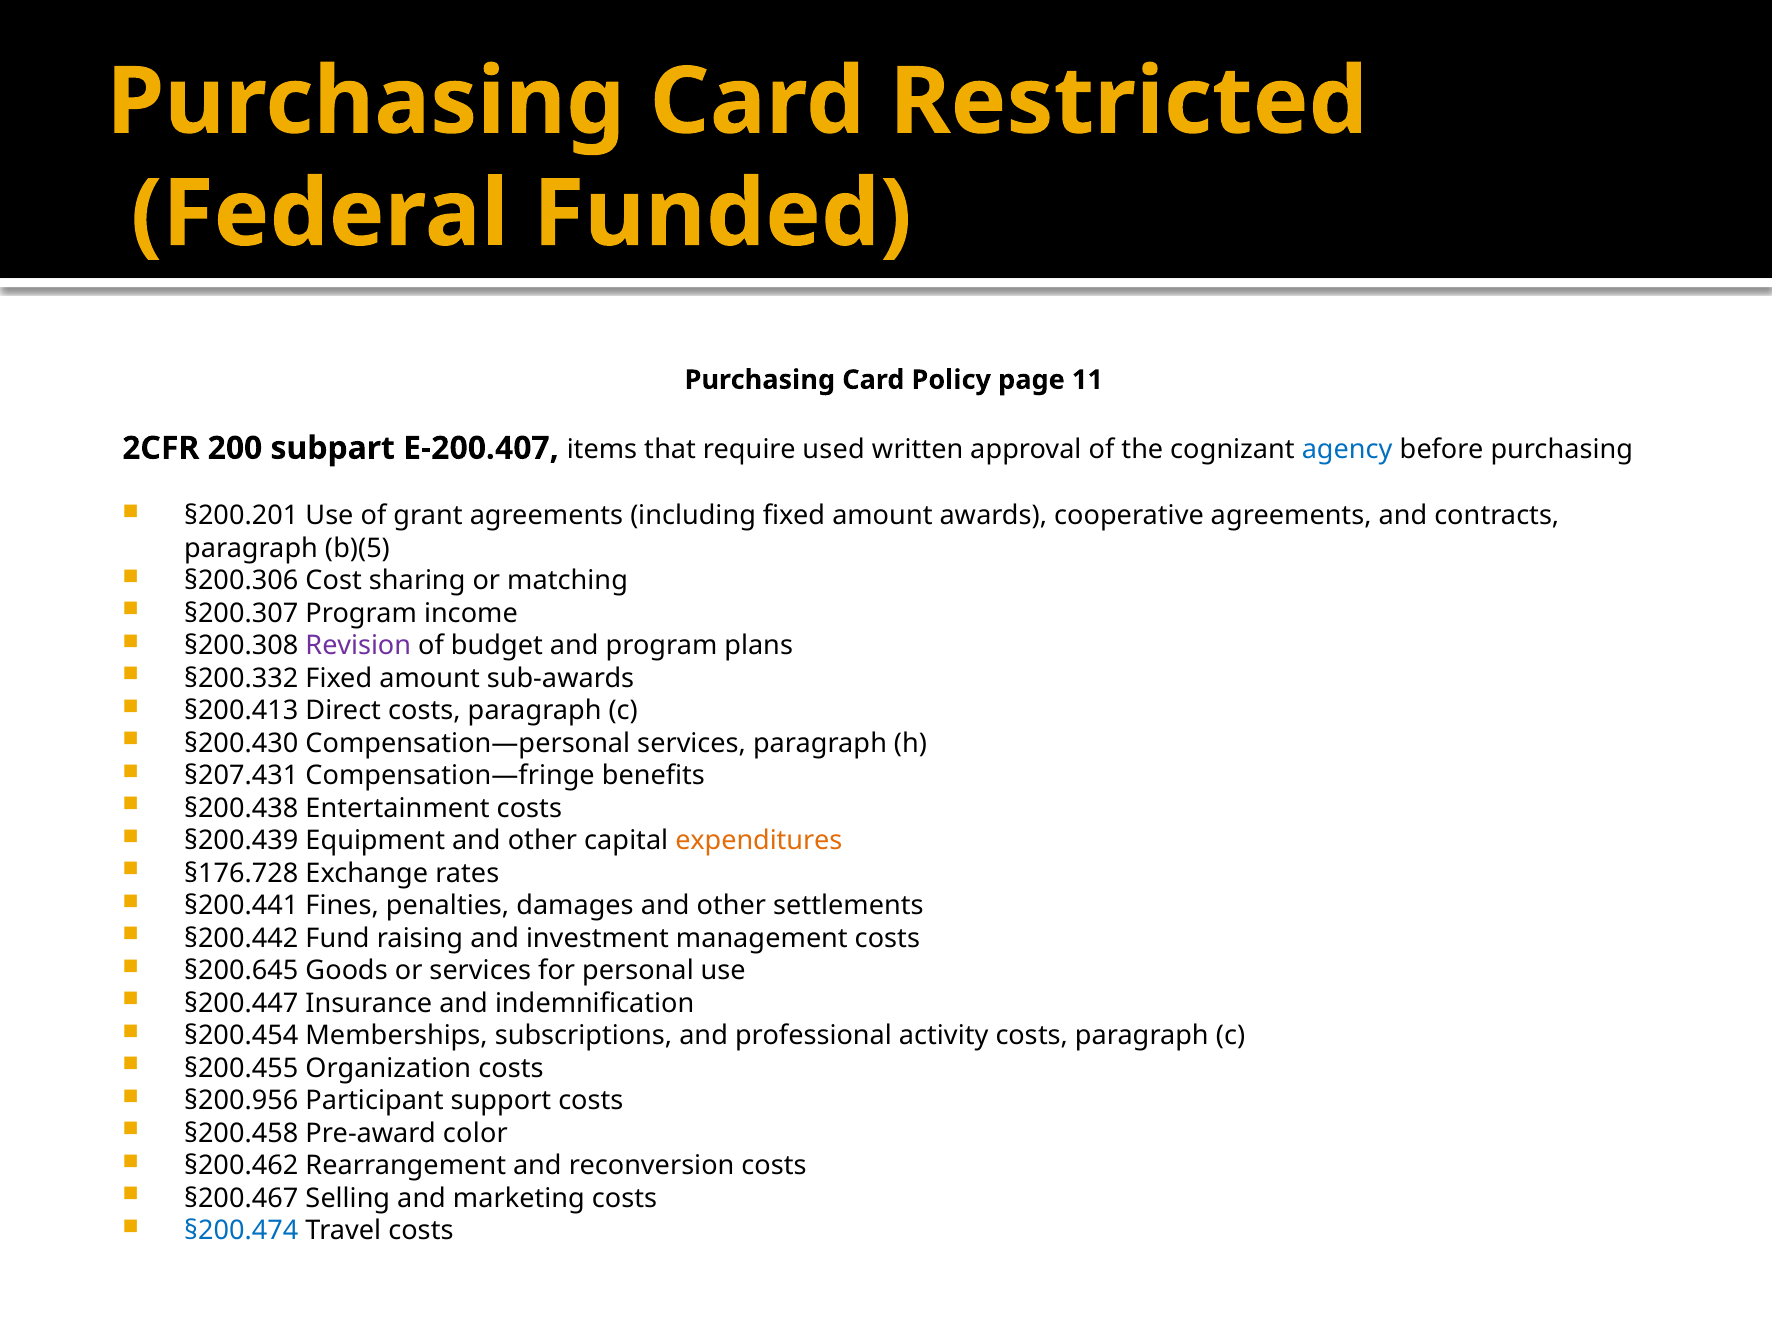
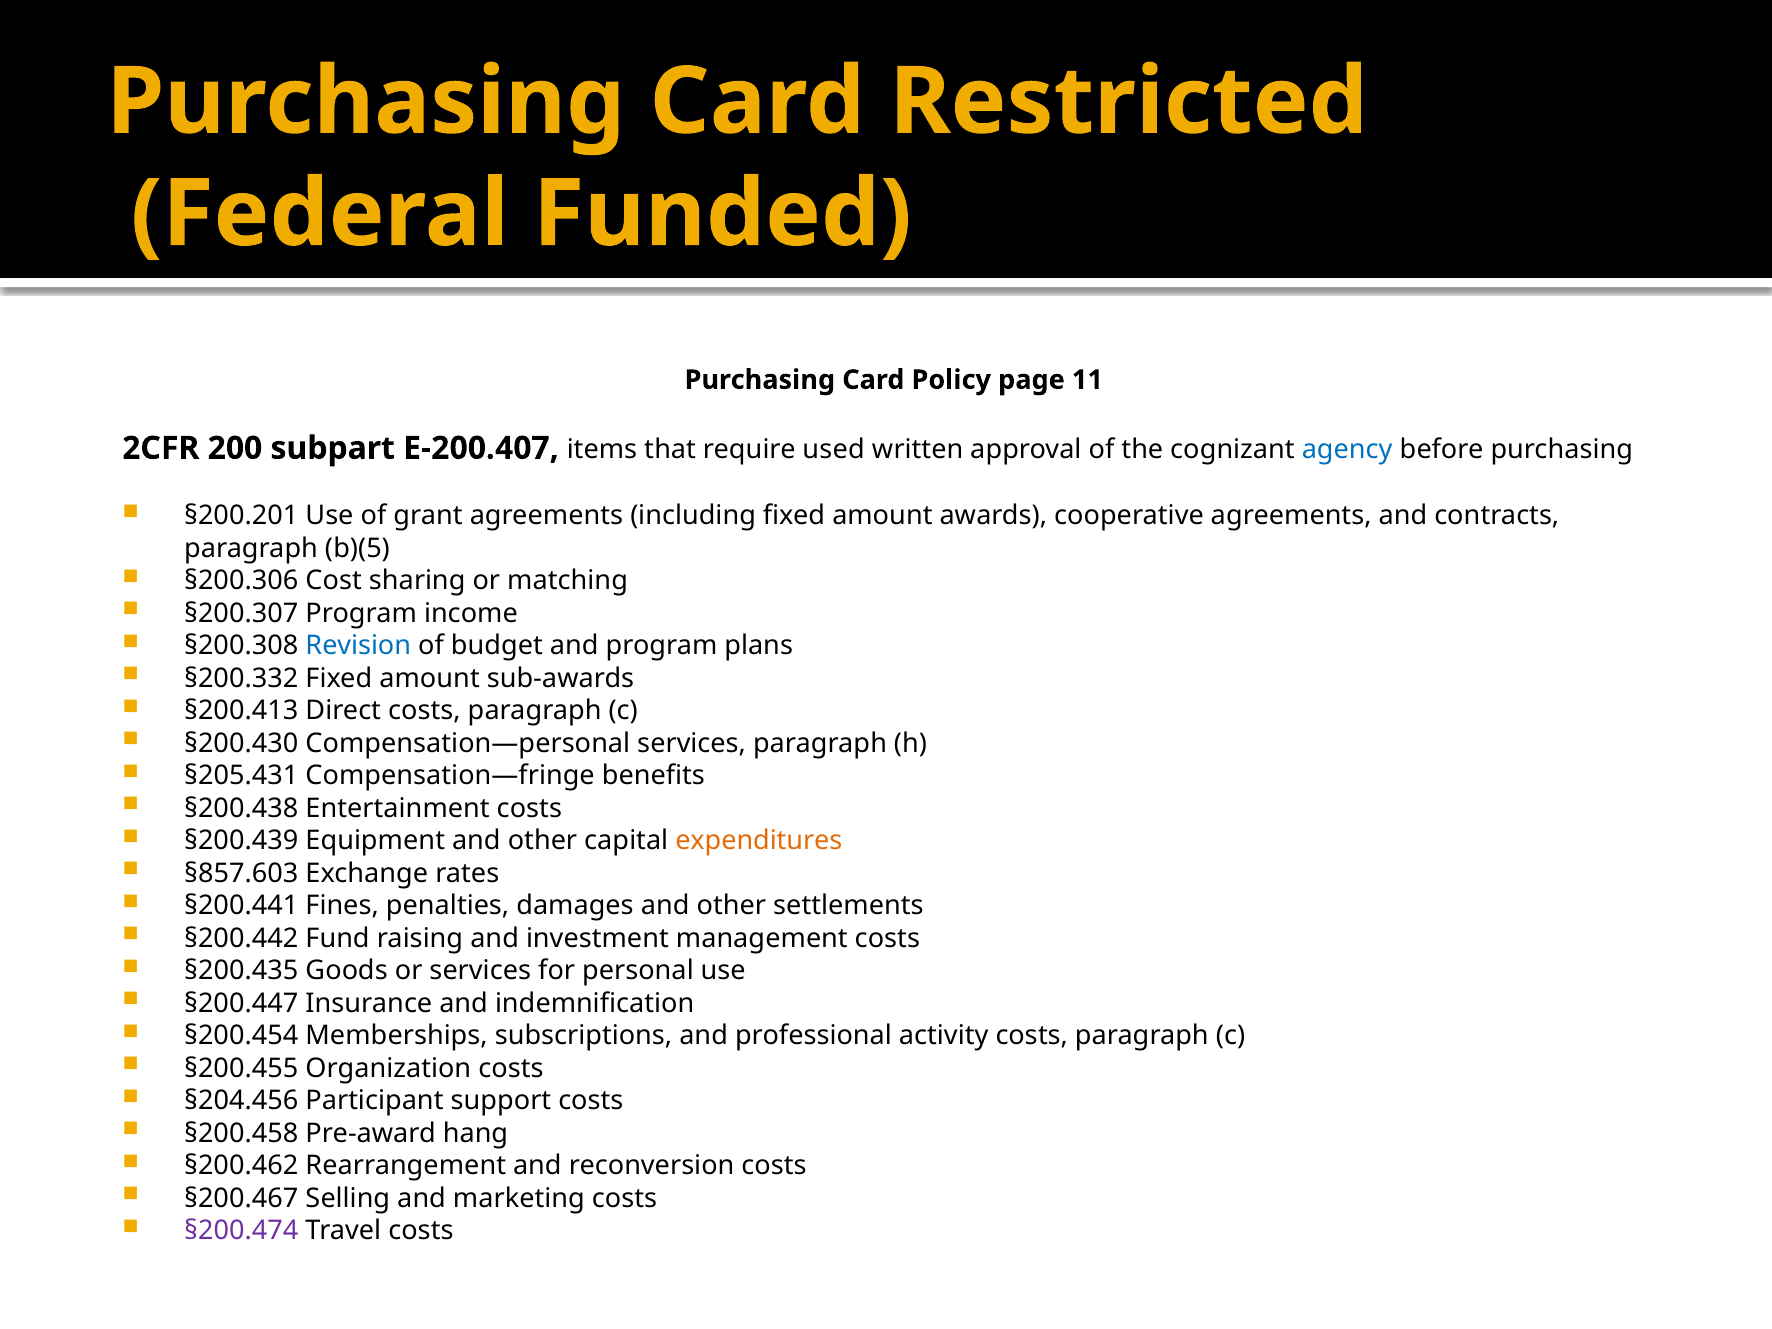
Revision colour: purple -> blue
§207.431: §207.431 -> §205.431
§176.728: §176.728 -> §857.603
§200.645: §200.645 -> §200.435
§200.956: §200.956 -> §204.456
color: color -> hang
§200.474 colour: blue -> purple
